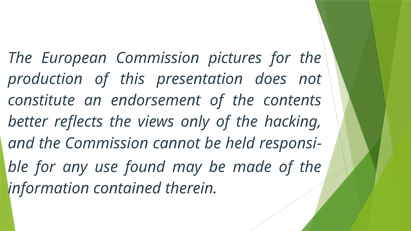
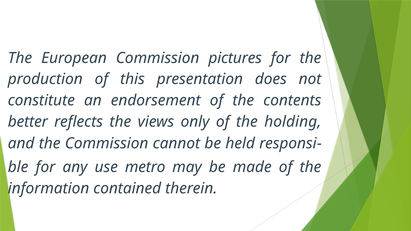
hacking: hacking -> holding
found: found -> metro
